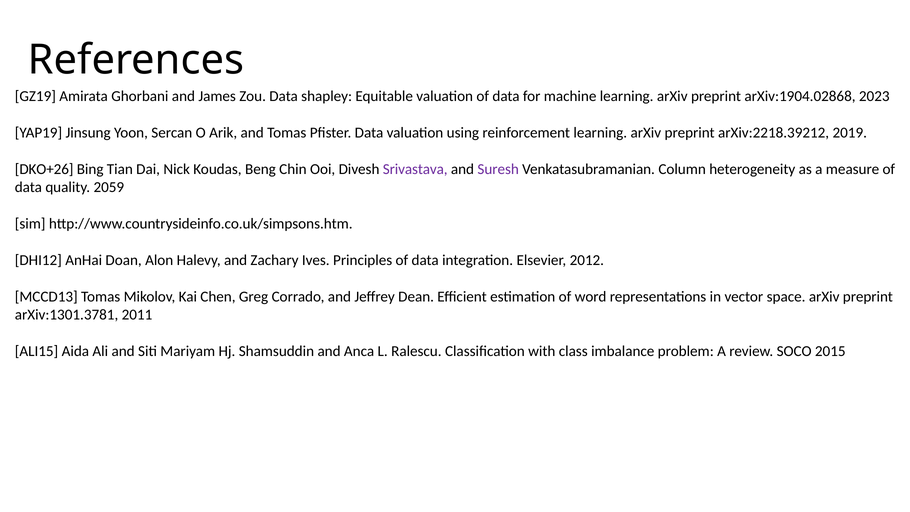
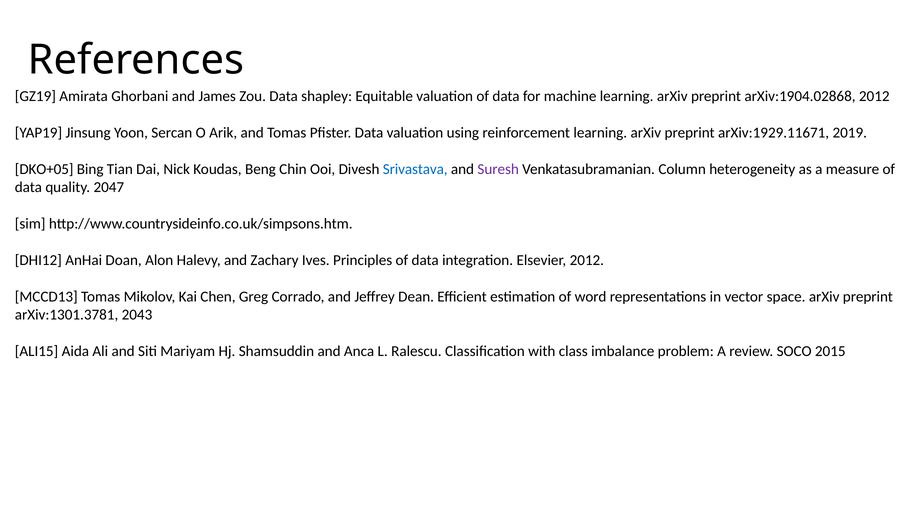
arXiv:1904.02868 2023: 2023 -> 2012
arXiv:2218.39212: arXiv:2218.39212 -> arXiv:1929.11671
DKO+26: DKO+26 -> DKO+05
Srivastava colour: purple -> blue
2059: 2059 -> 2047
2011: 2011 -> 2043
